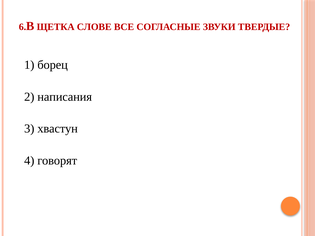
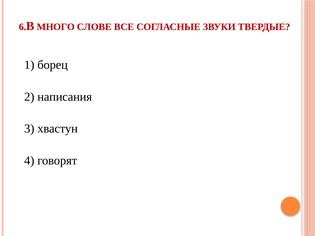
ЩЕТКА: ЩЕТКА -> МНОГО
